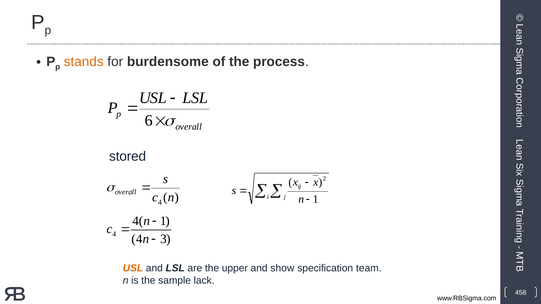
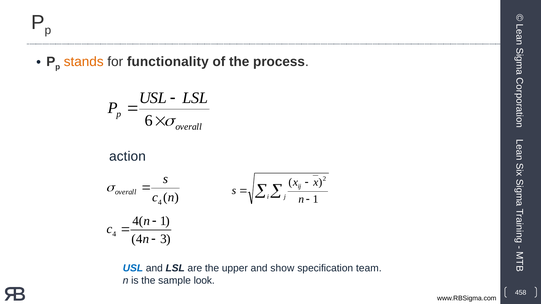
burdensome: burdensome -> functionality
stored: stored -> action
USL at (133, 269) colour: orange -> blue
lack: lack -> look
